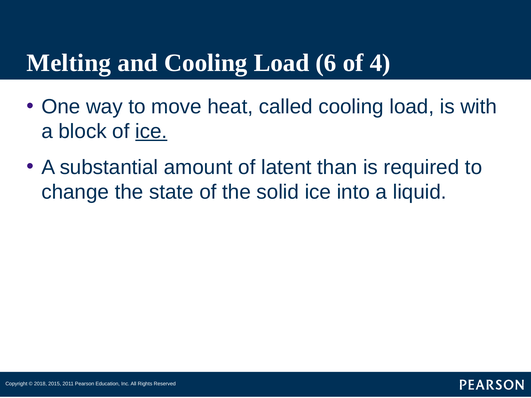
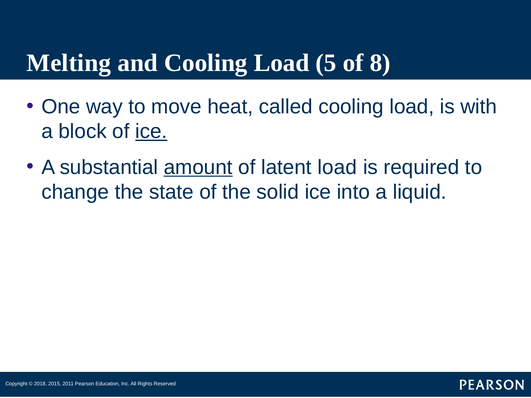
6: 6 -> 5
4: 4 -> 8
amount underline: none -> present
latent than: than -> load
